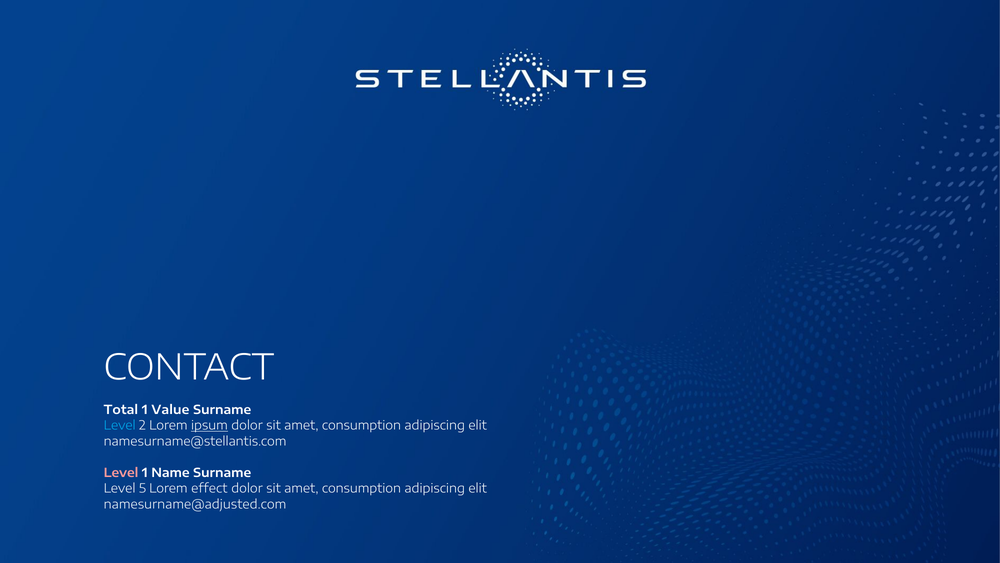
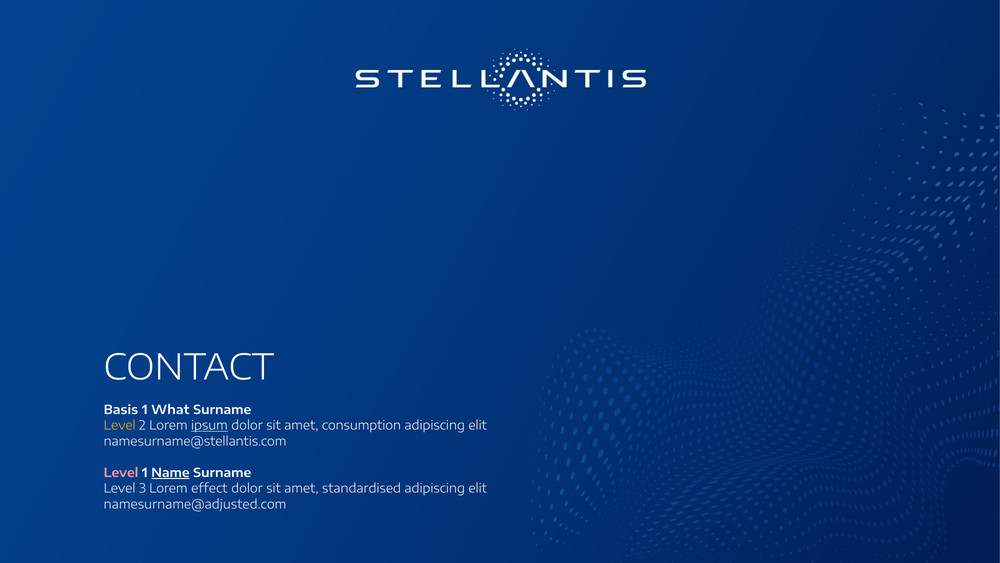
Total: Total -> Basis
Value: Value -> What
Level at (120, 425) colour: light blue -> yellow
Name underline: none -> present
5: 5 -> 3
consumption at (361, 488): consumption -> standardised
